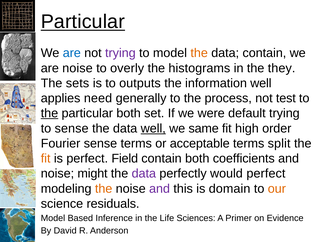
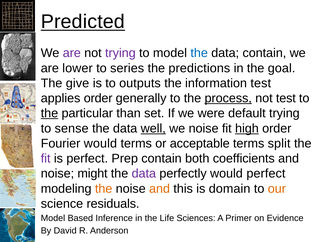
Particular at (83, 21): Particular -> Predicted
are at (72, 53) colour: blue -> purple
the at (199, 53) colour: orange -> blue
are noise: noise -> lower
overly: overly -> series
histograms: histograms -> predictions
they: they -> goal
sets: sets -> give
information well: well -> test
applies need: need -> order
process underline: none -> present
particular both: both -> than
we same: same -> noise
high underline: none -> present
Fourier sense: sense -> would
fit at (46, 158) colour: orange -> purple
Field: Field -> Prep
and at (160, 188) colour: purple -> orange
